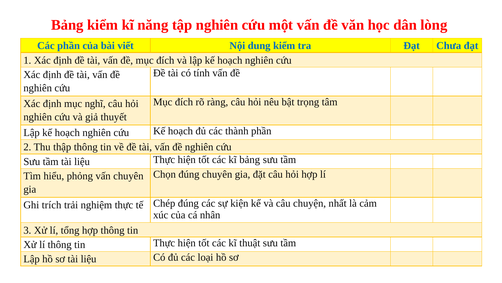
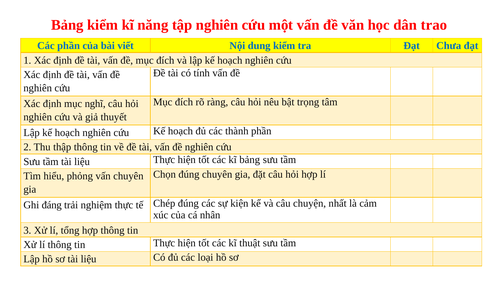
lòng: lòng -> trao
trích: trích -> đáng
